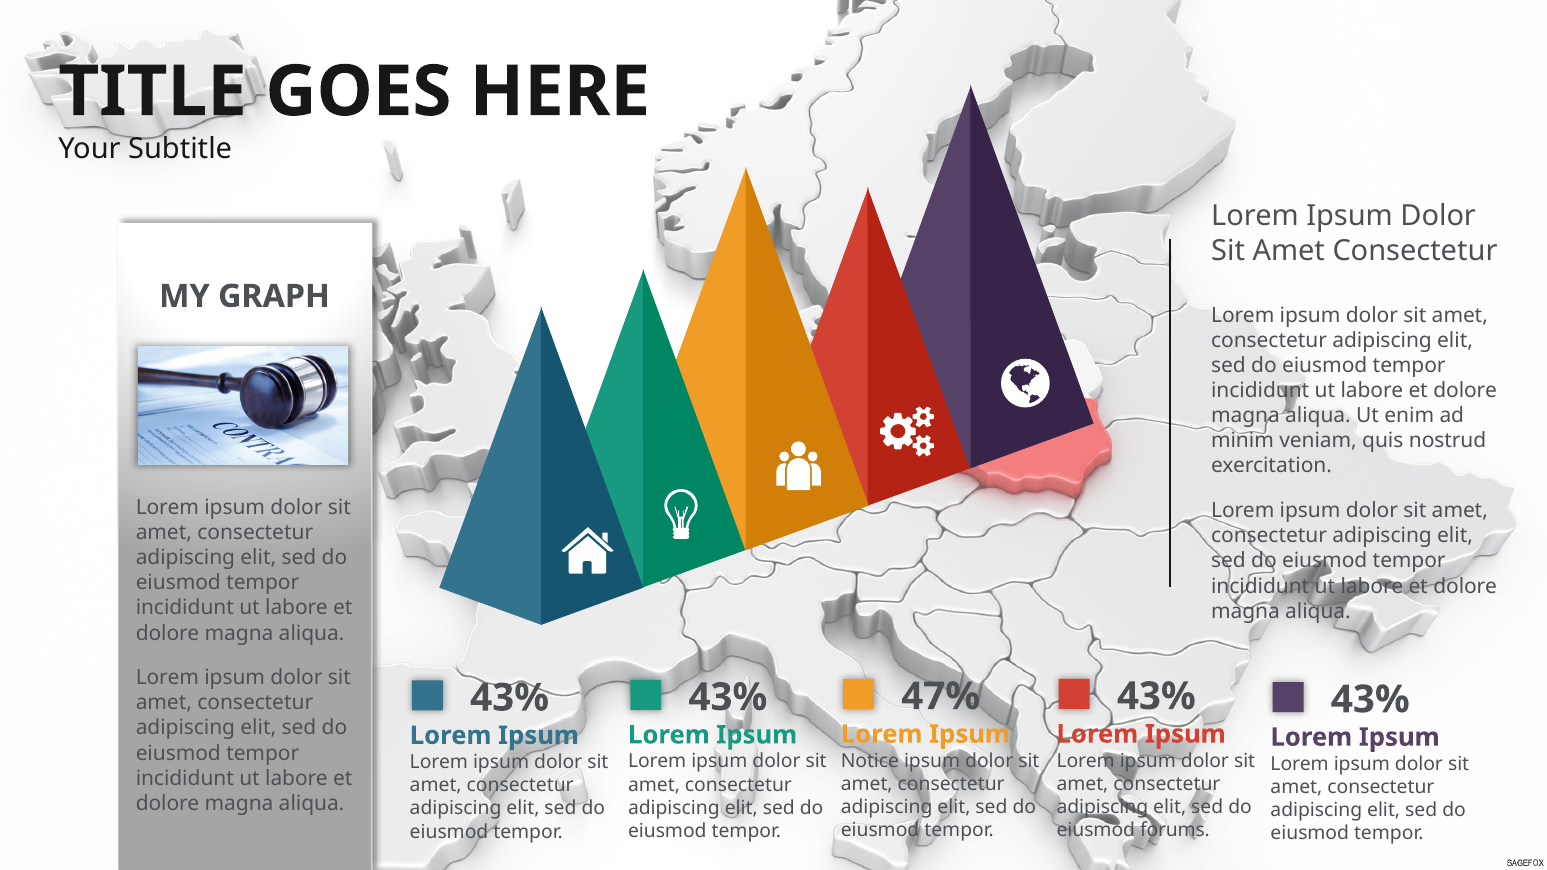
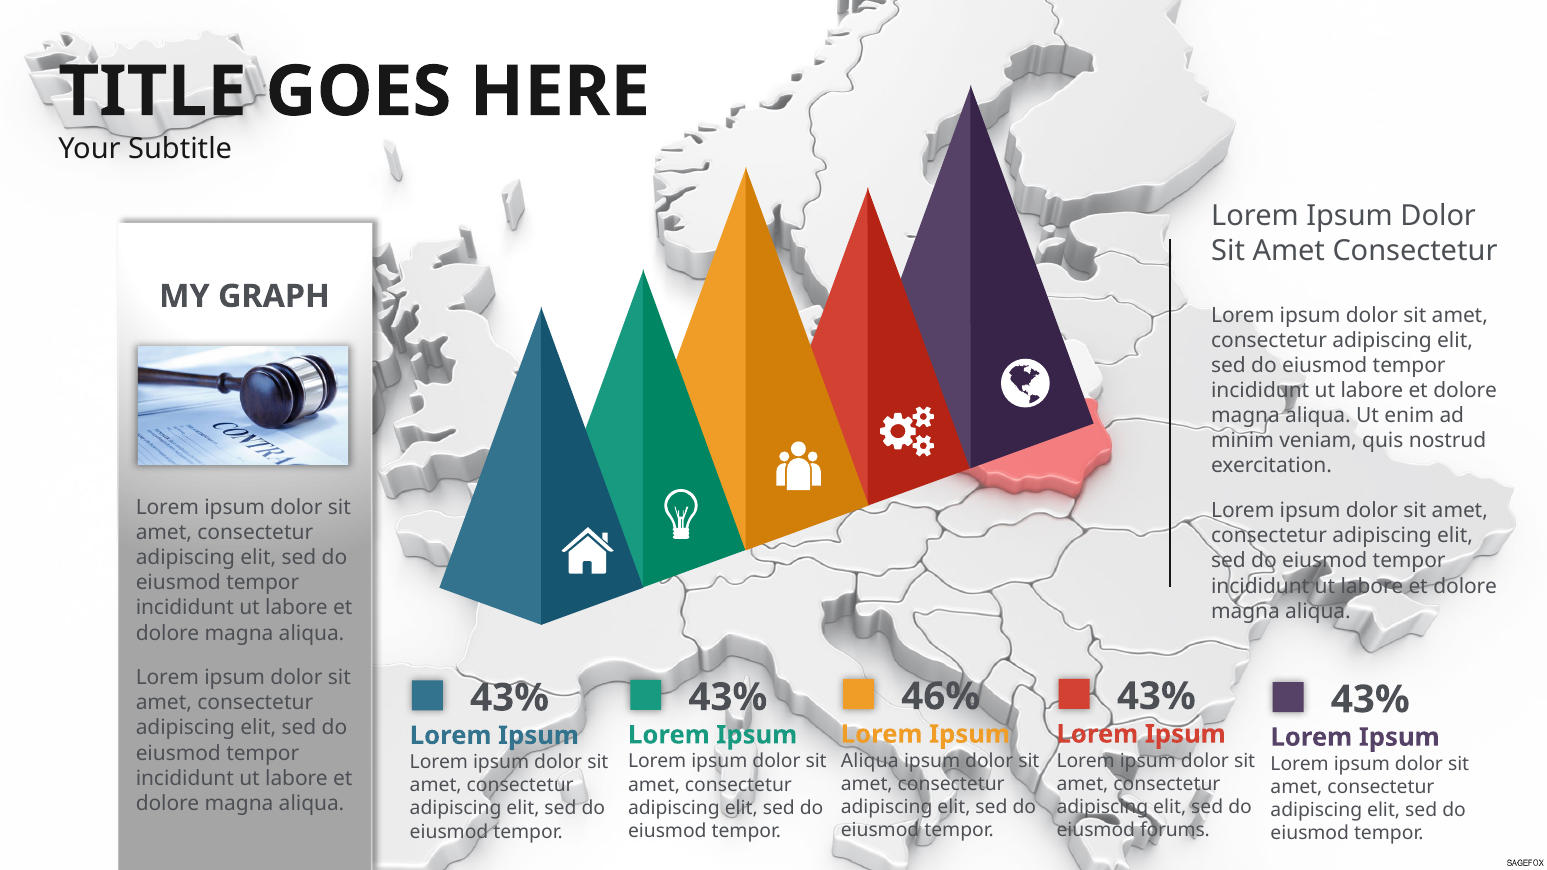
47%: 47% -> 46%
Notice at (870, 761): Notice -> Aliqua
